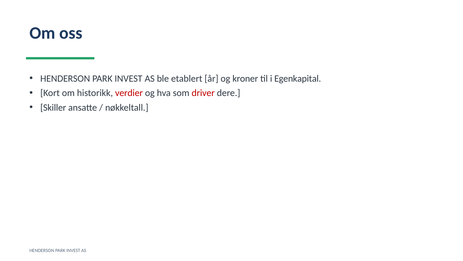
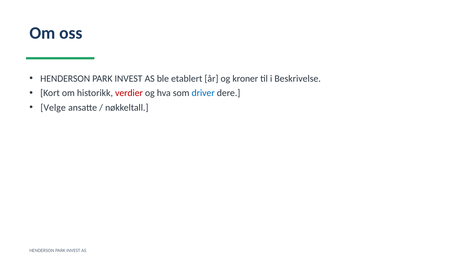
Egenkapital: Egenkapital -> Beskrivelse
driver colour: red -> blue
Skiller: Skiller -> Velge
